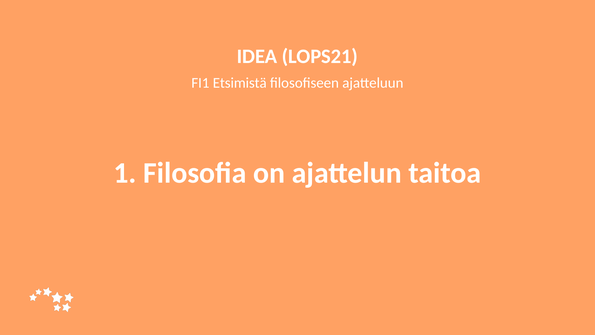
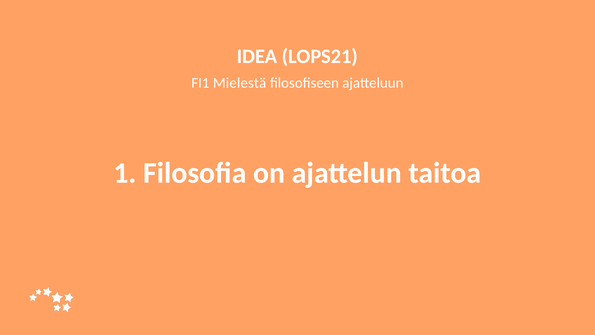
Etsimistä: Etsimistä -> Mielestä
